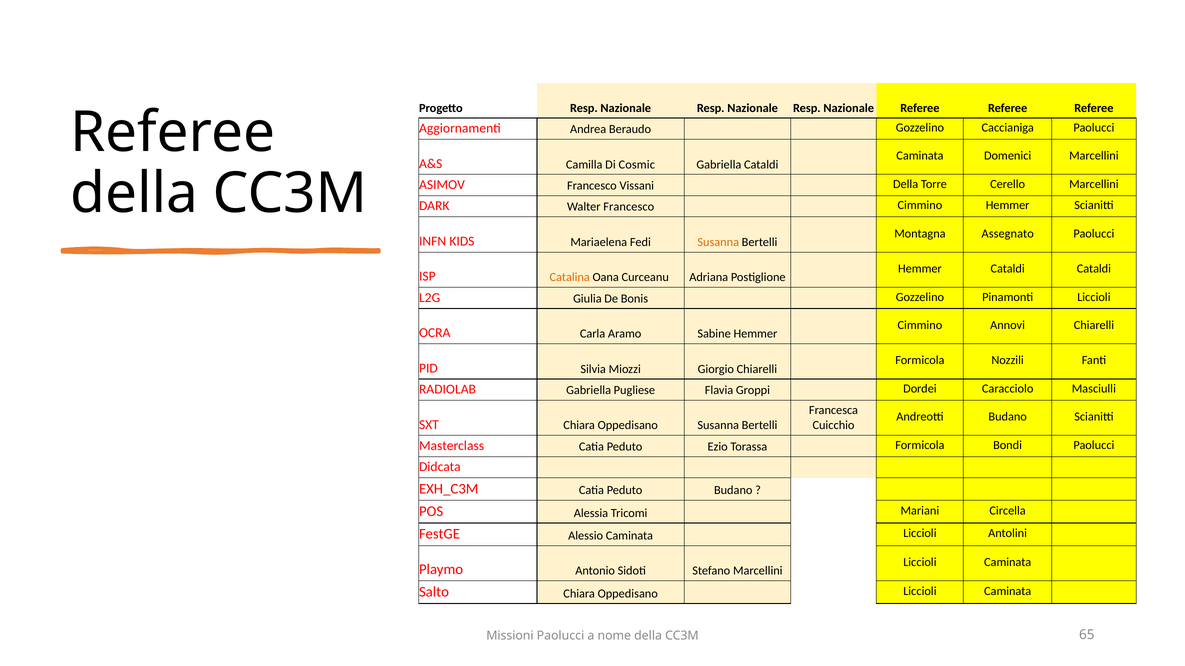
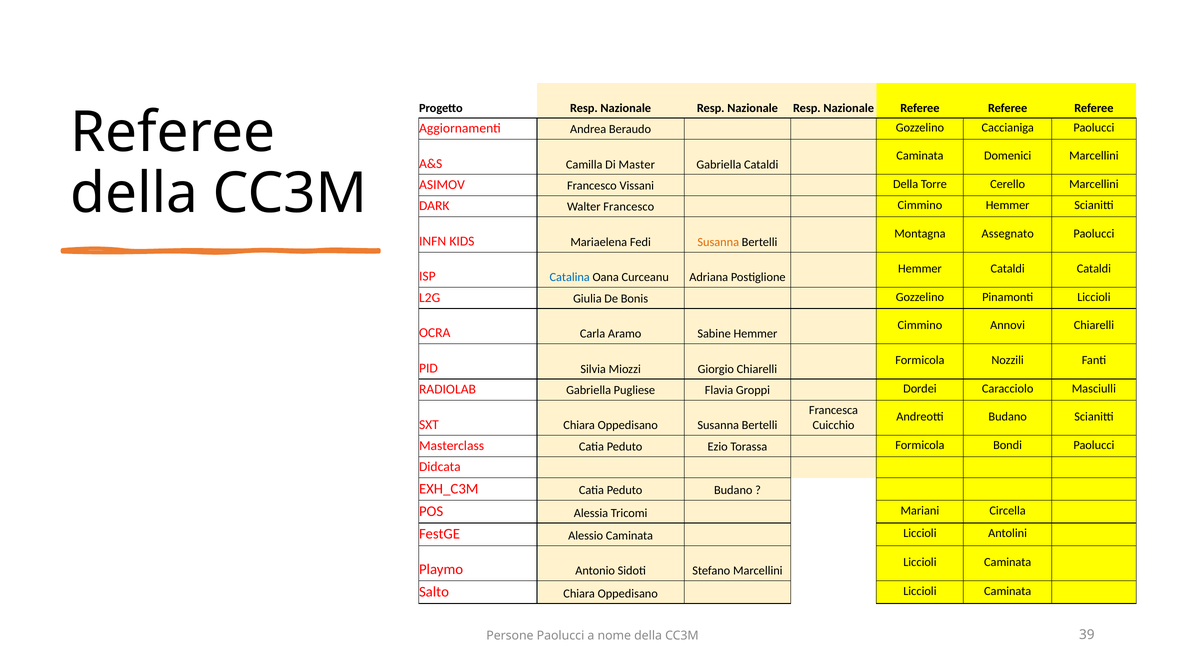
Cosmic: Cosmic -> Master
Catalina colour: orange -> blue
Missioni: Missioni -> Persone
65: 65 -> 39
